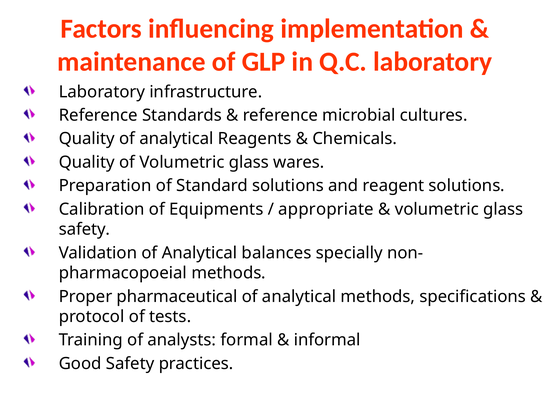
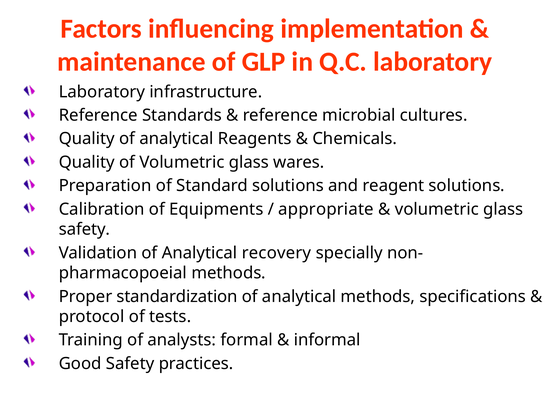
balances: balances -> recovery
pharmaceutical: pharmaceutical -> standardization
